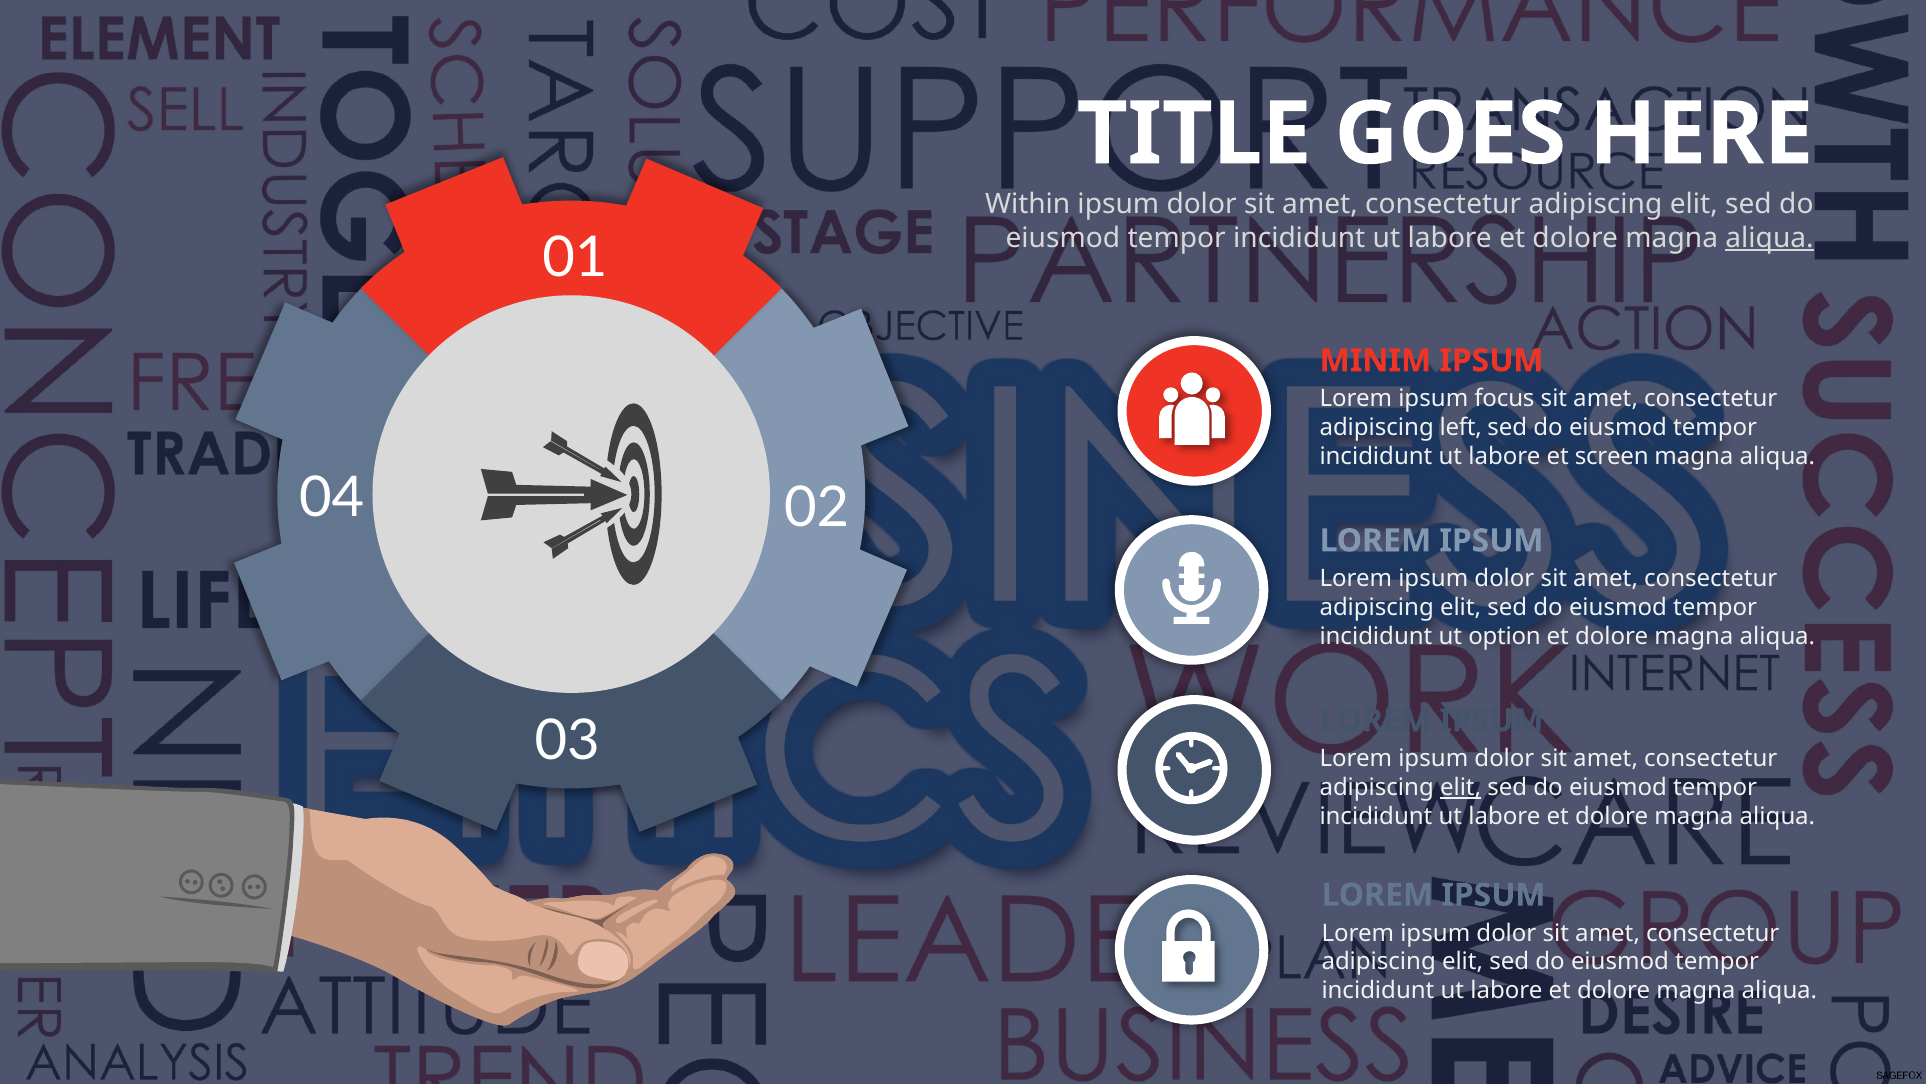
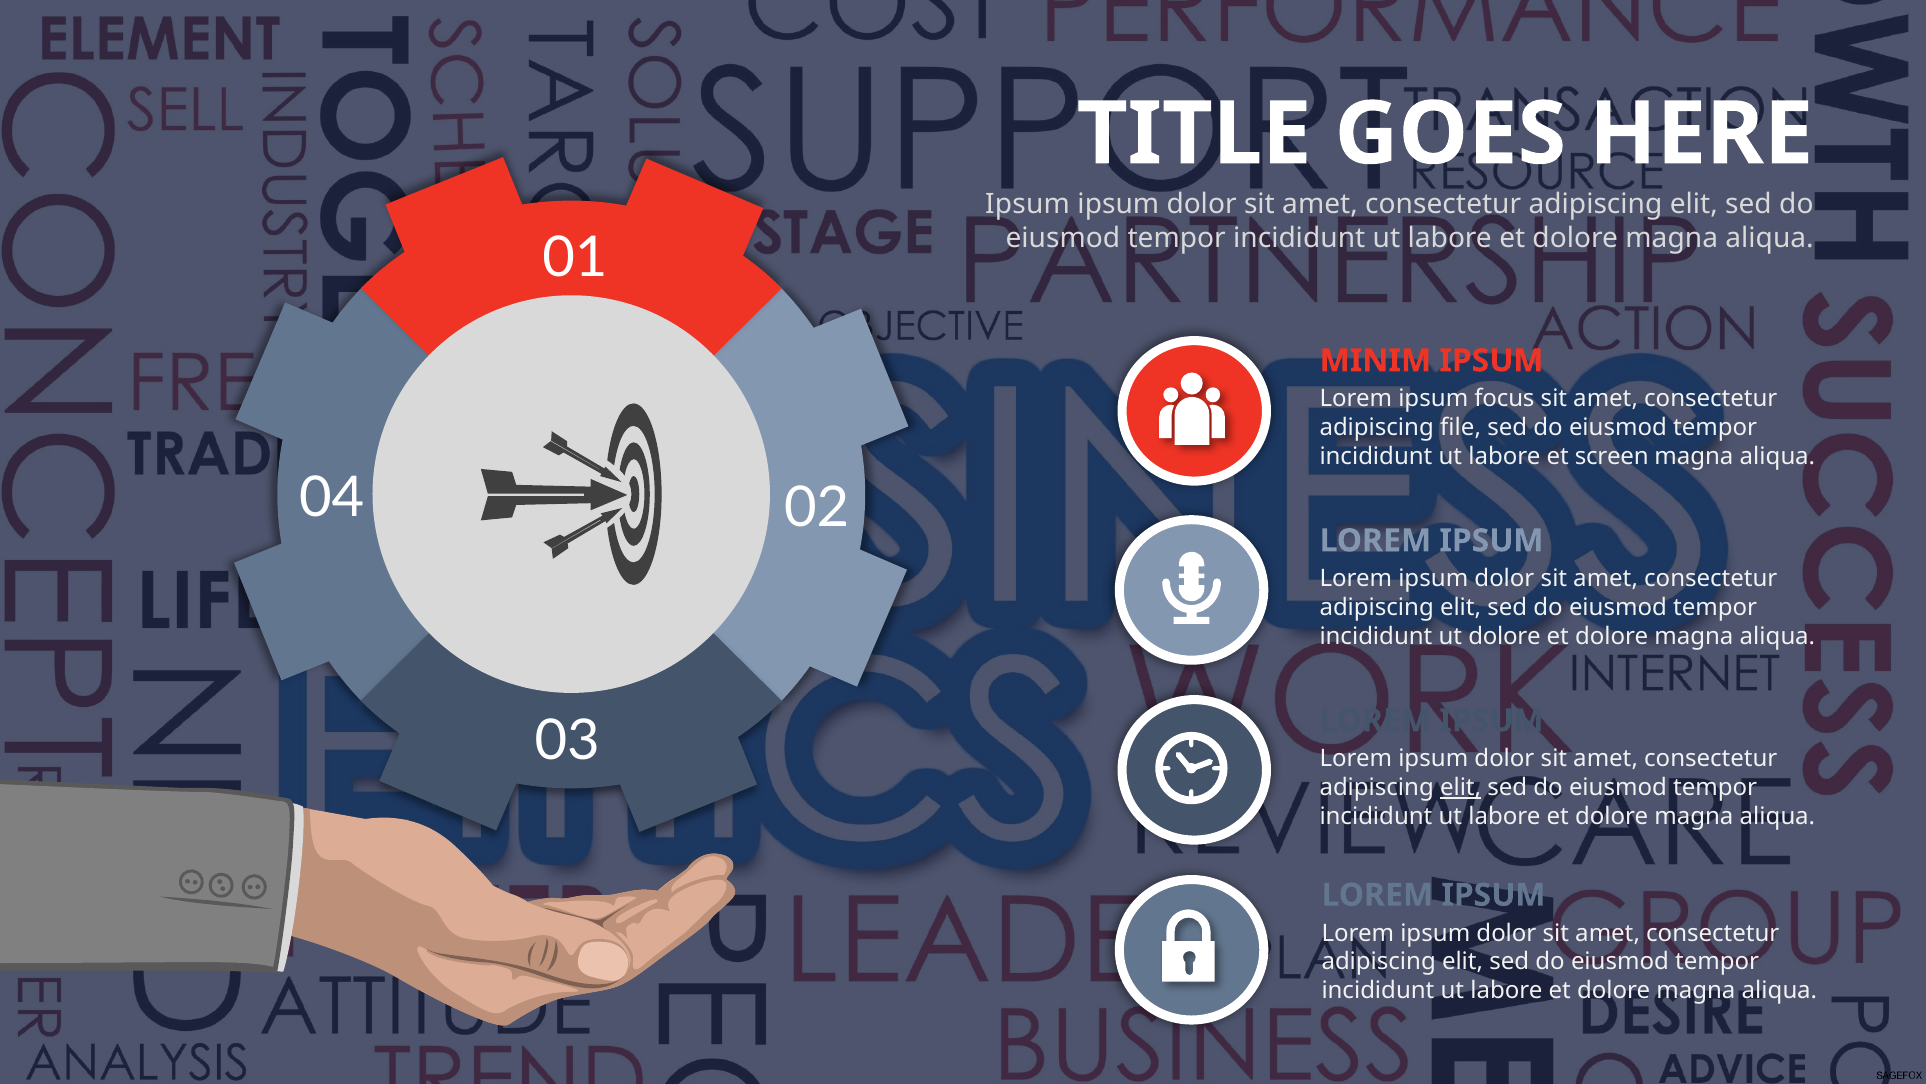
Within at (1028, 204): Within -> Ipsum
aliqua at (1770, 238) underline: present -> none
left: left -> file
ut option: option -> dolore
